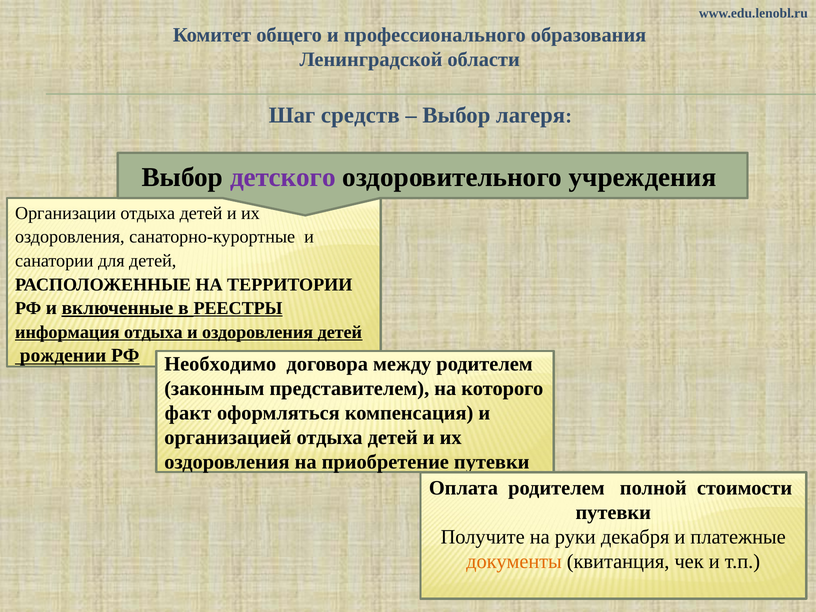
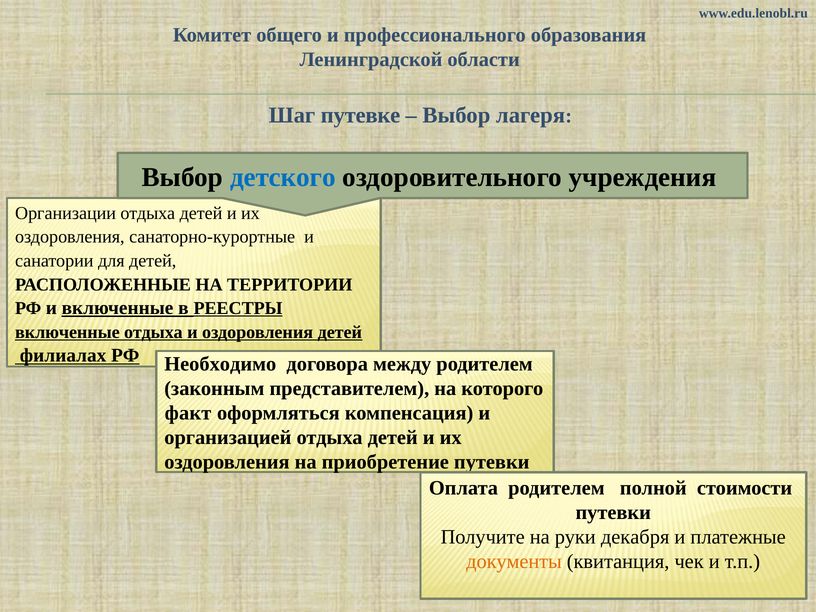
средств: средств -> путевке
детского colour: purple -> blue
информация at (67, 332): информация -> включенные
рождении: рождении -> филиалах
